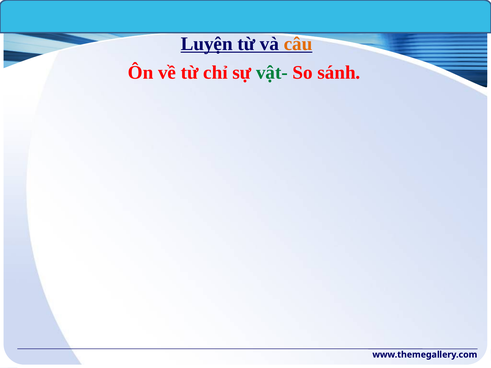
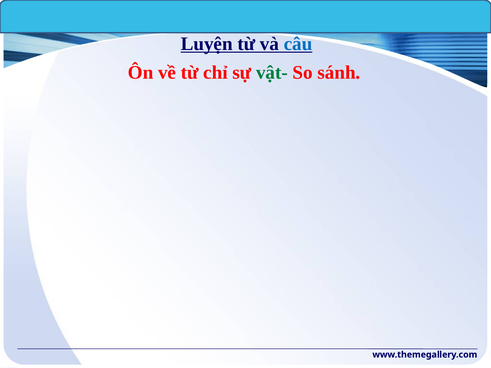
câu colour: orange -> blue
